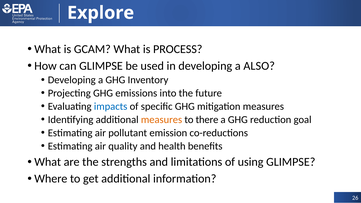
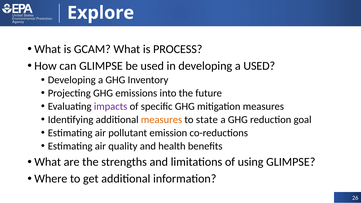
a ALSO: ALSO -> USED
impacts colour: blue -> purple
there: there -> state
